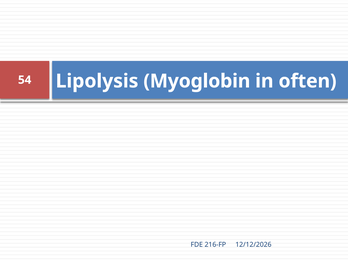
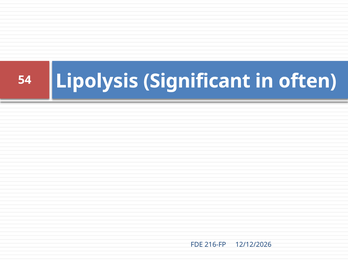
Myoglobin: Myoglobin -> Significant
